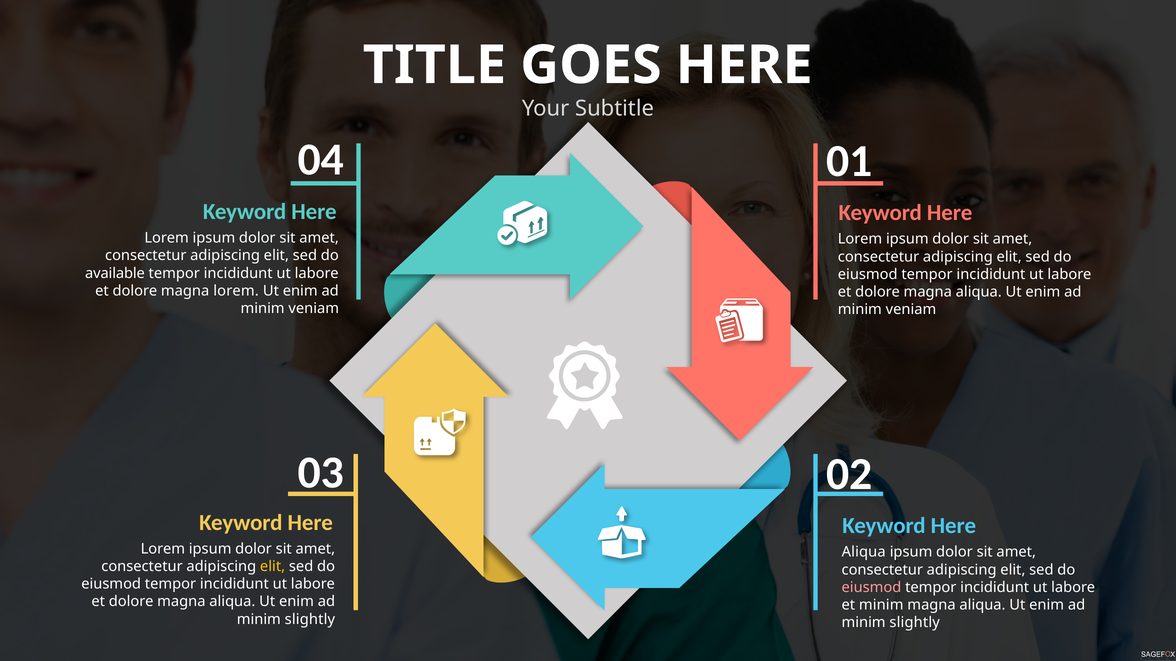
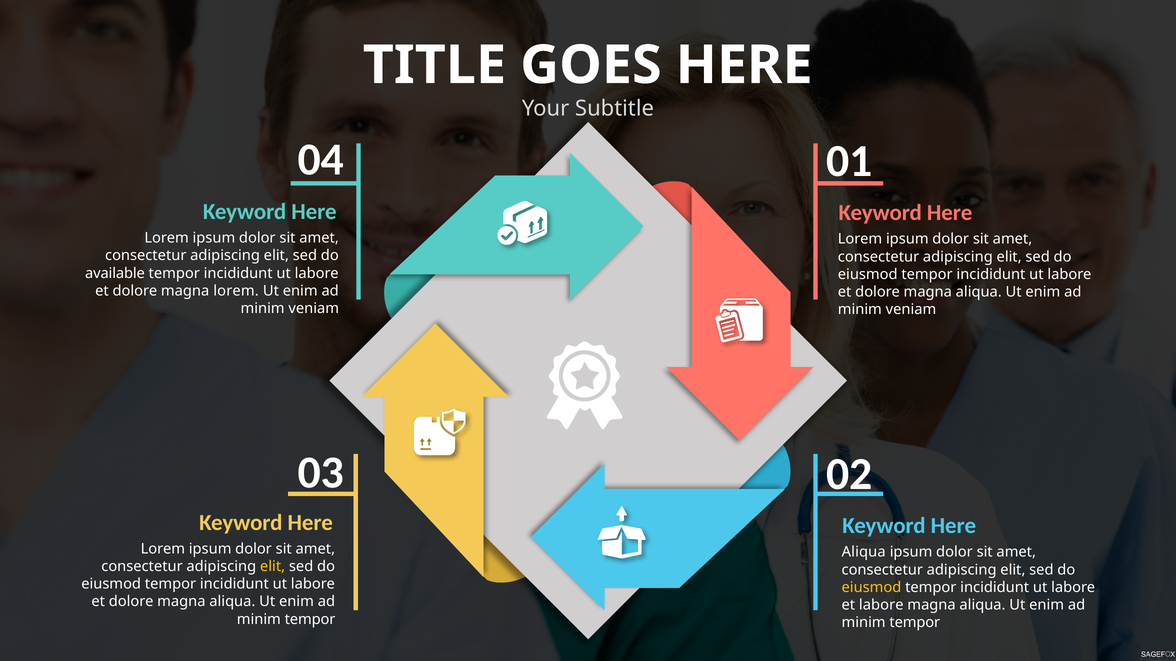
eiusmod at (871, 588) colour: pink -> yellow
et minim: minim -> labore
slightly at (310, 620): slightly -> tempor
slightly at (915, 623): slightly -> tempor
